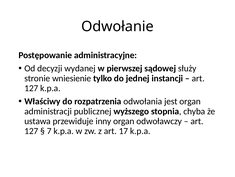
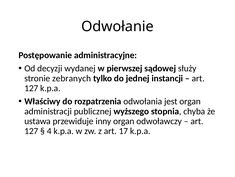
wniesienie: wniesienie -> zebranych
7: 7 -> 4
